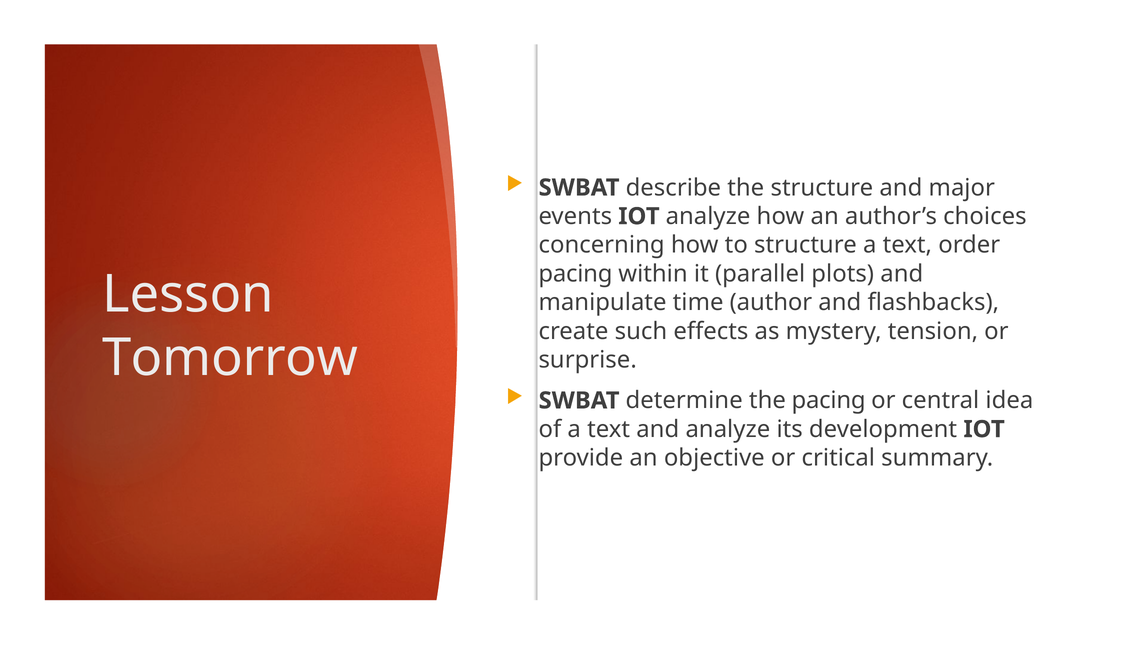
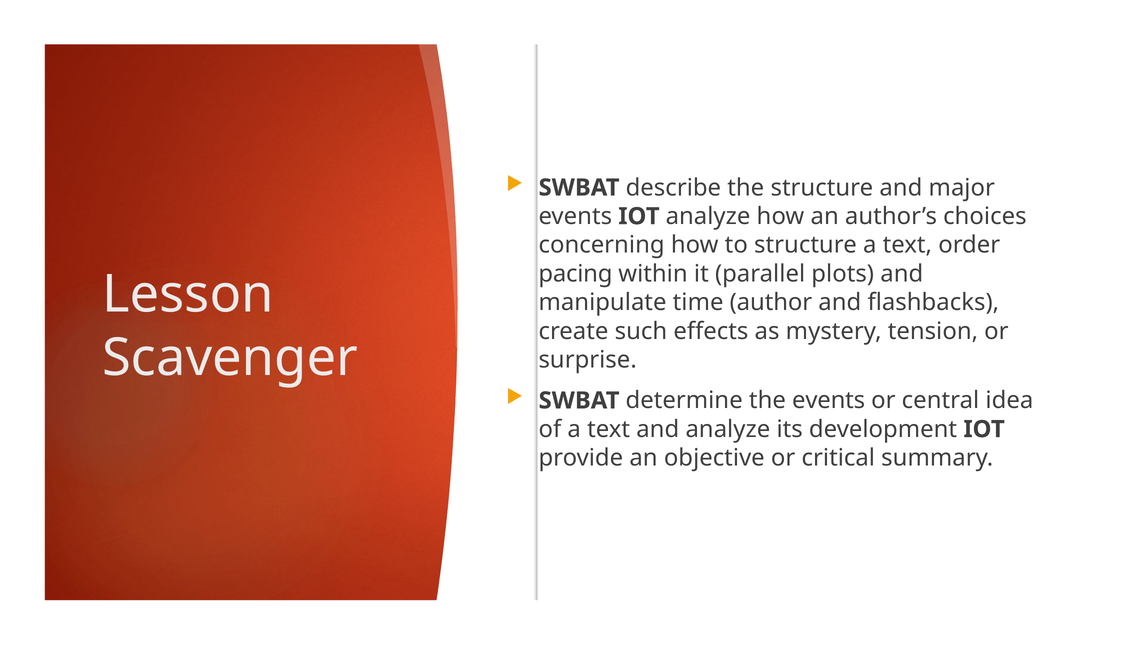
Tomorrow: Tomorrow -> Scavenger
the pacing: pacing -> events
